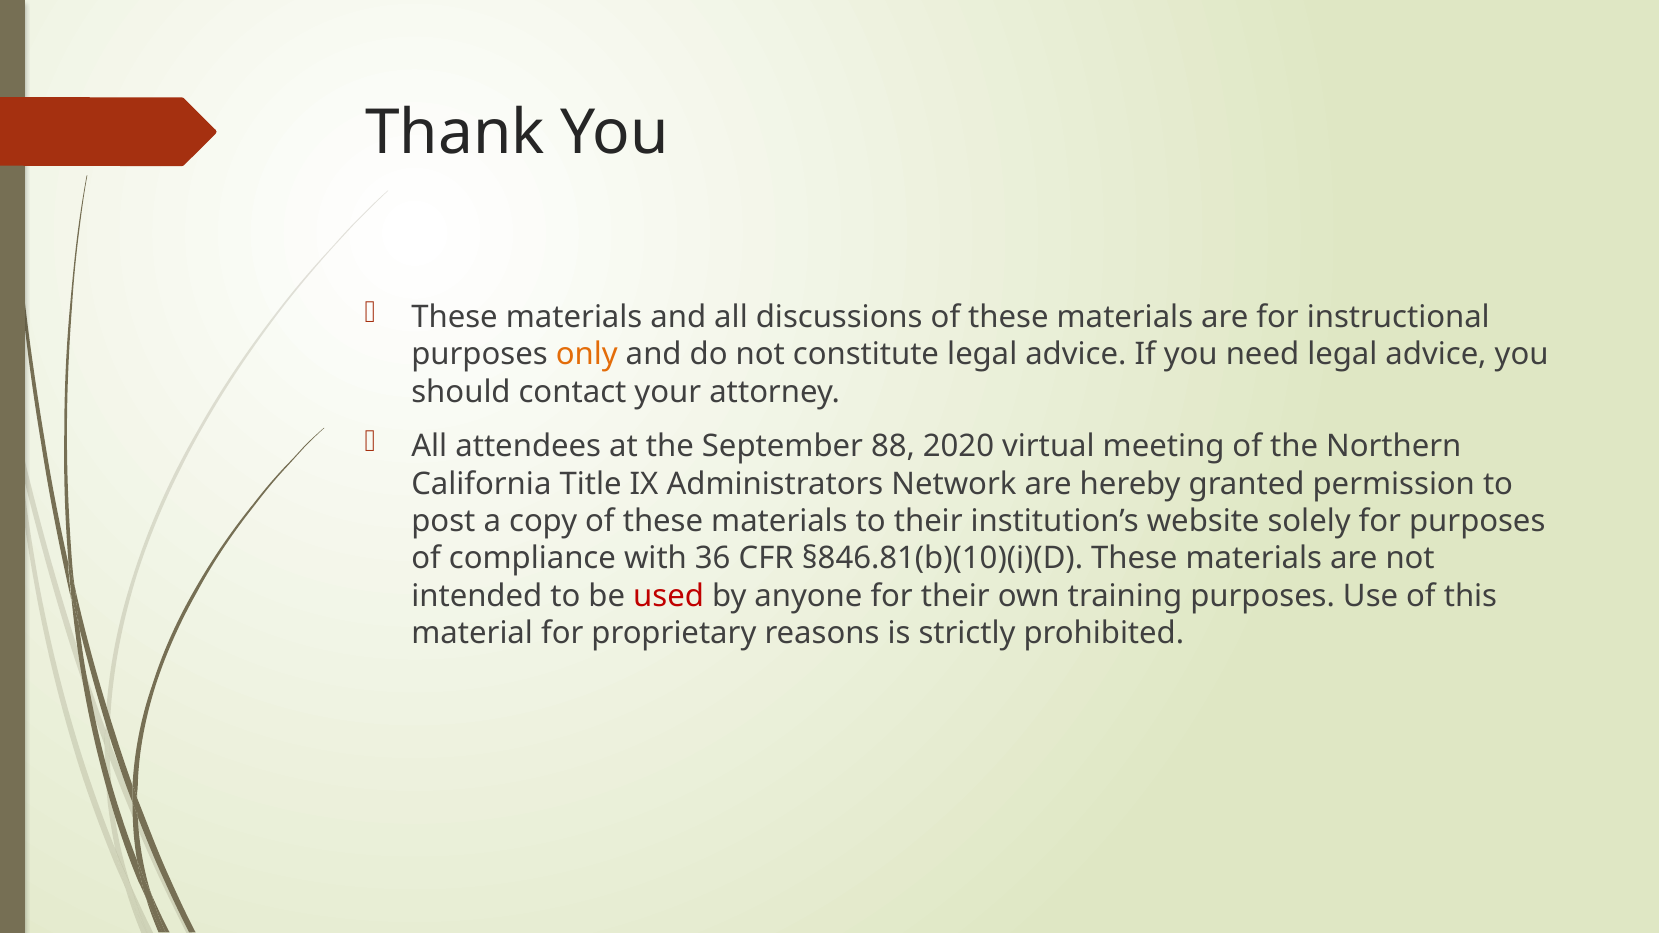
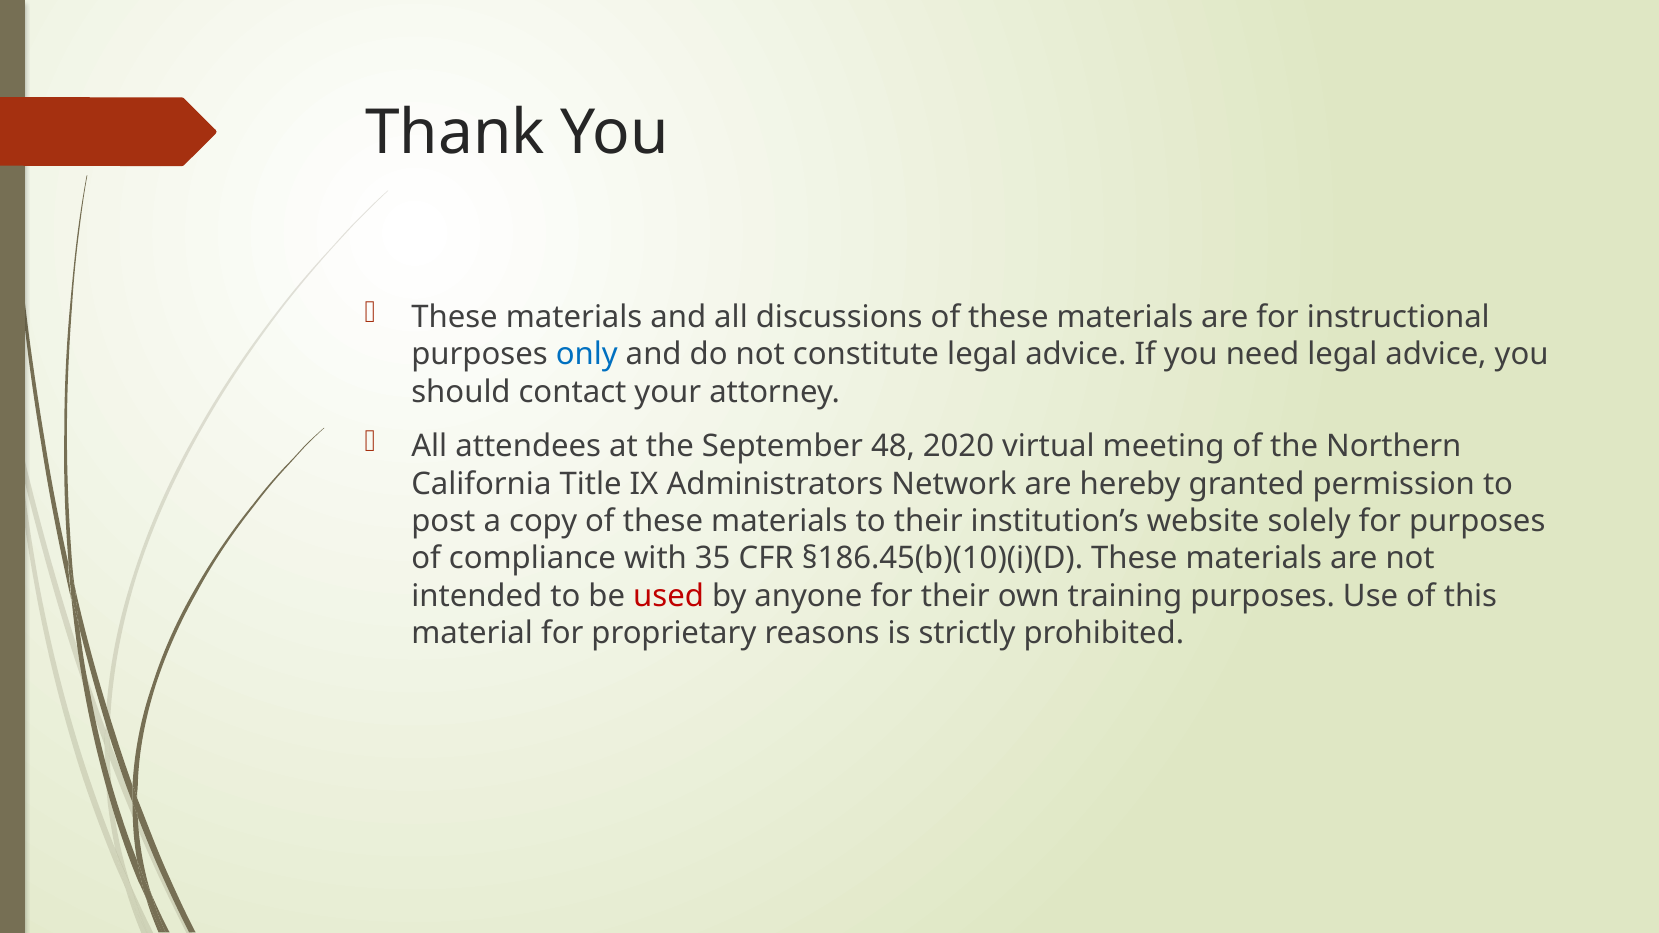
only colour: orange -> blue
88: 88 -> 48
36: 36 -> 35
§846.81(b)(10)(i)(D: §846.81(b)(10)(i)(D -> §186.45(b)(10)(i)(D
